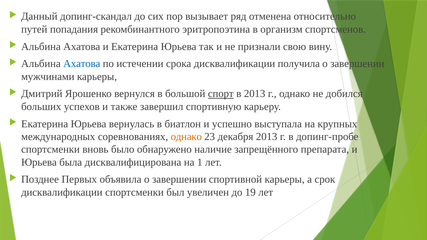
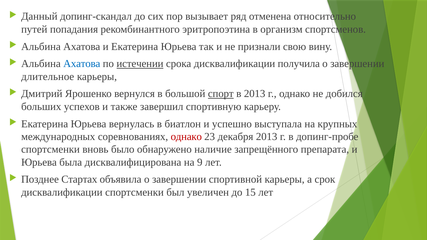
истечении underline: none -> present
мужчинами: мужчинами -> длительное
однако at (186, 137) colour: orange -> red
1: 1 -> 9
Первых: Первых -> Стартах
19: 19 -> 15
